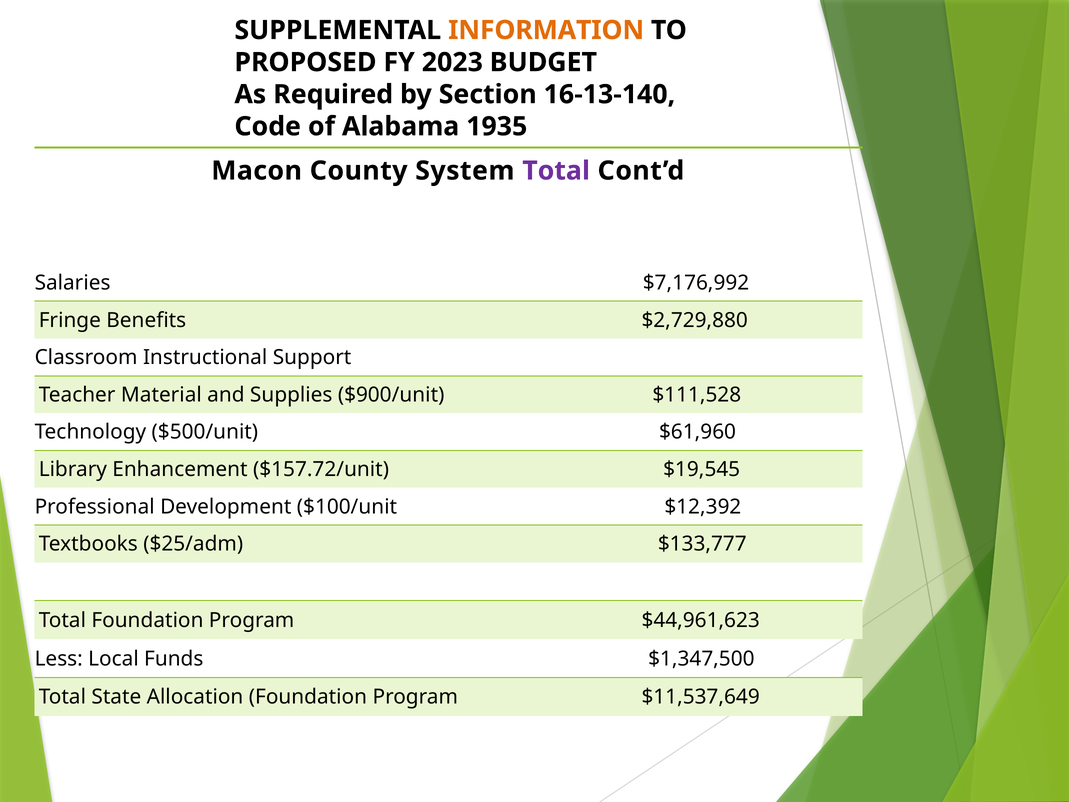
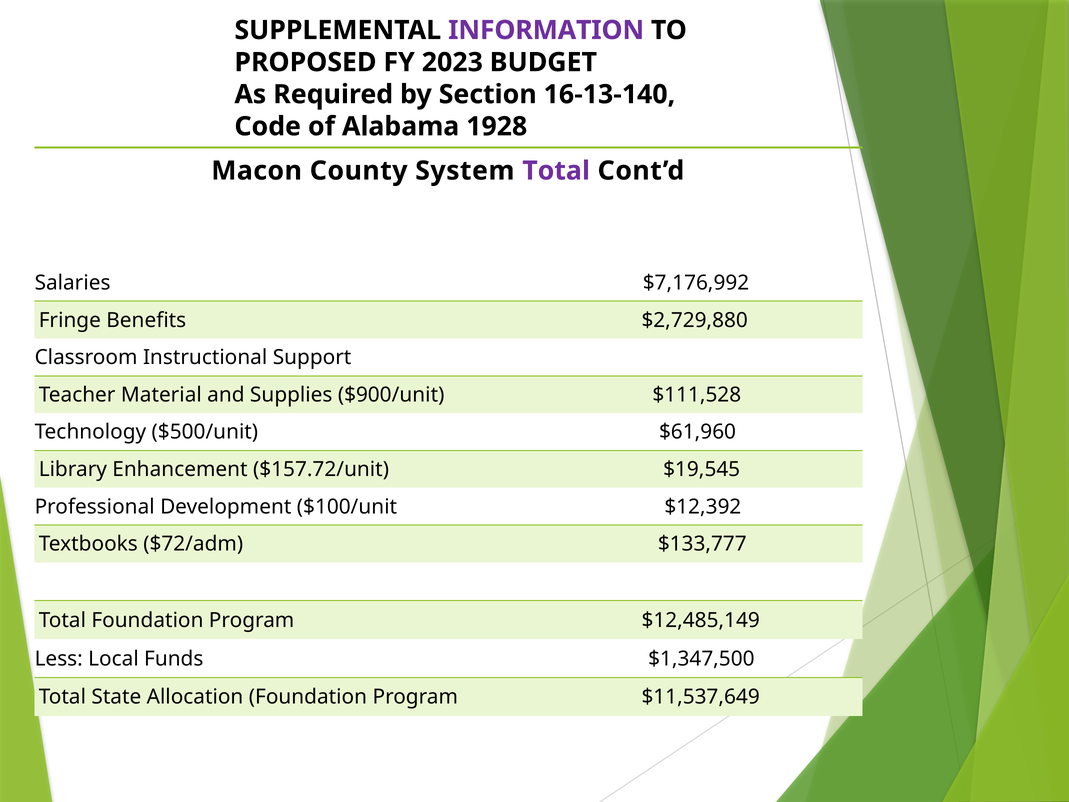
INFORMATION colour: orange -> purple
1935: 1935 -> 1928
$25/adm: $25/adm -> $72/adm
$44,961,623: $44,961,623 -> $12,485,149
